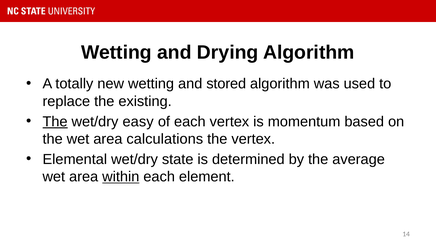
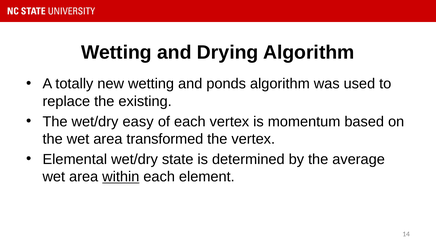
stored: stored -> ponds
The at (55, 122) underline: present -> none
calculations: calculations -> transformed
